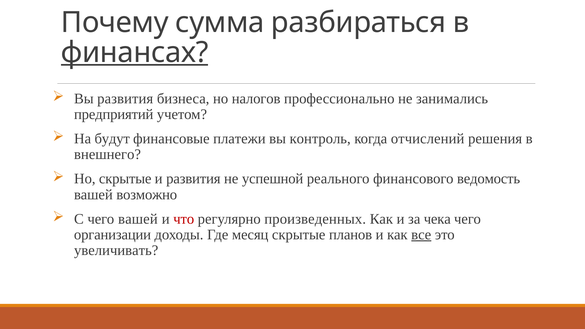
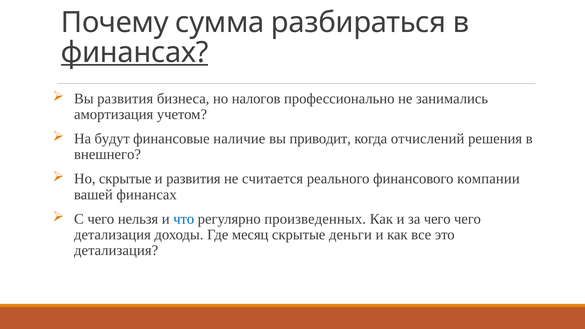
предприятий: предприятий -> амортизация
платежи: платежи -> наличие
контроль: контроль -> приводит
успешной: успешной -> считается
ведомость: ведомость -> компании
вашей возможно: возможно -> финансах
чего вашей: вашей -> нельзя
что colour: red -> blue
за чека: чека -> чего
организации at (113, 235): организации -> детализация
планов: планов -> деньги
все underline: present -> none
увеличивать at (116, 250): увеличивать -> детализация
